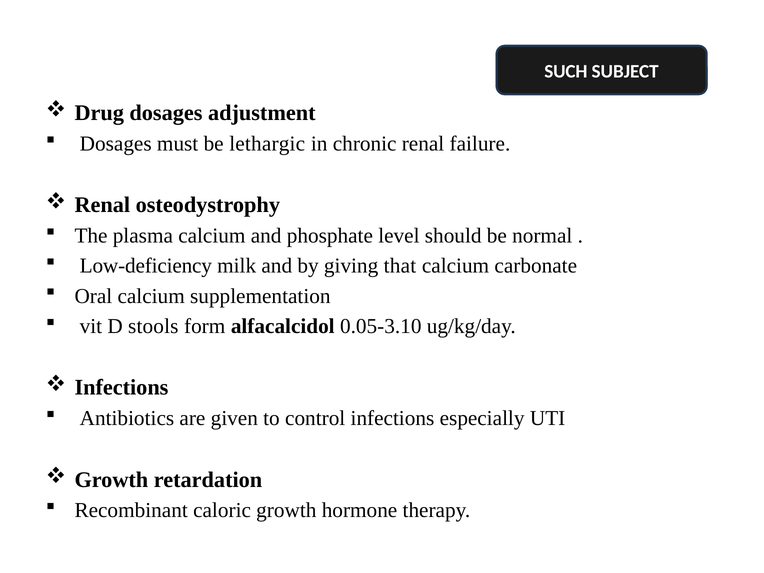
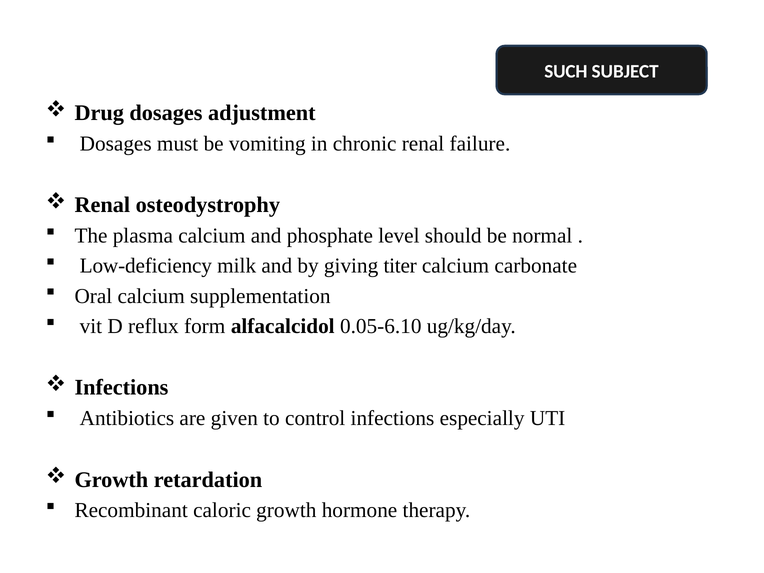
lethargic: lethargic -> vomiting
that: that -> titer
stools: stools -> reflux
0.05-3.10: 0.05-3.10 -> 0.05-6.10
